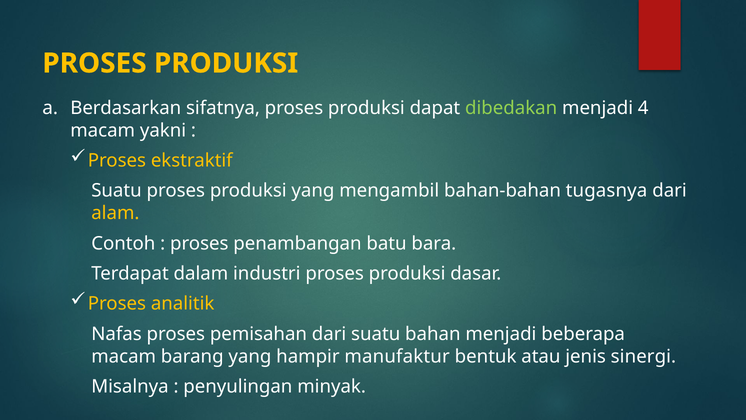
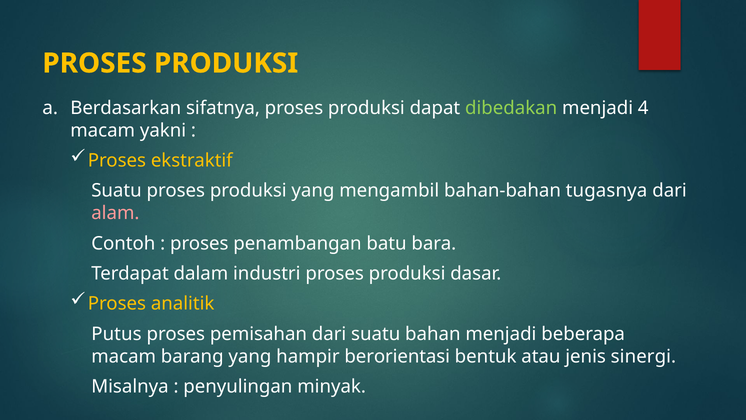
alam colour: yellow -> pink
Nafas: Nafas -> Putus
manufaktur: manufaktur -> berorientasi
